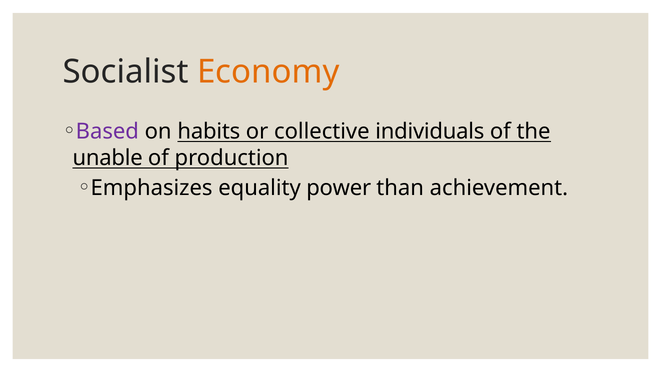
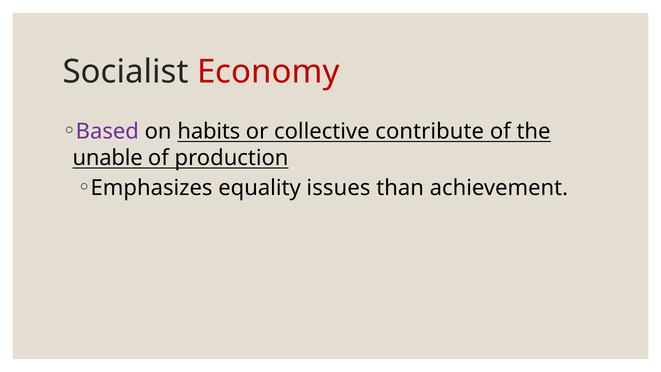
Economy colour: orange -> red
individuals: individuals -> contribute
power: power -> issues
